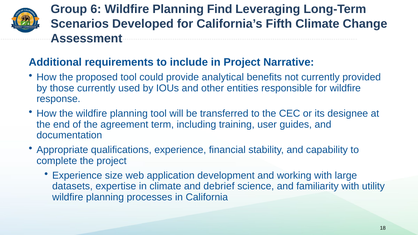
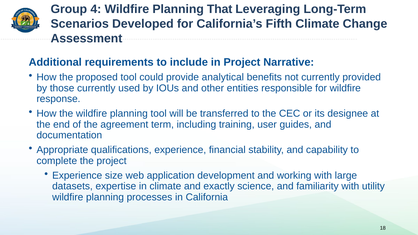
6: 6 -> 4
Find: Find -> That
debrief: debrief -> exactly
